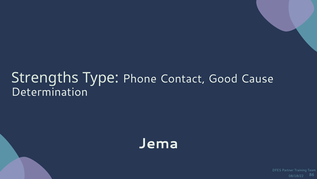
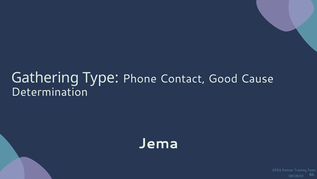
Strengths: Strengths -> Gathering
